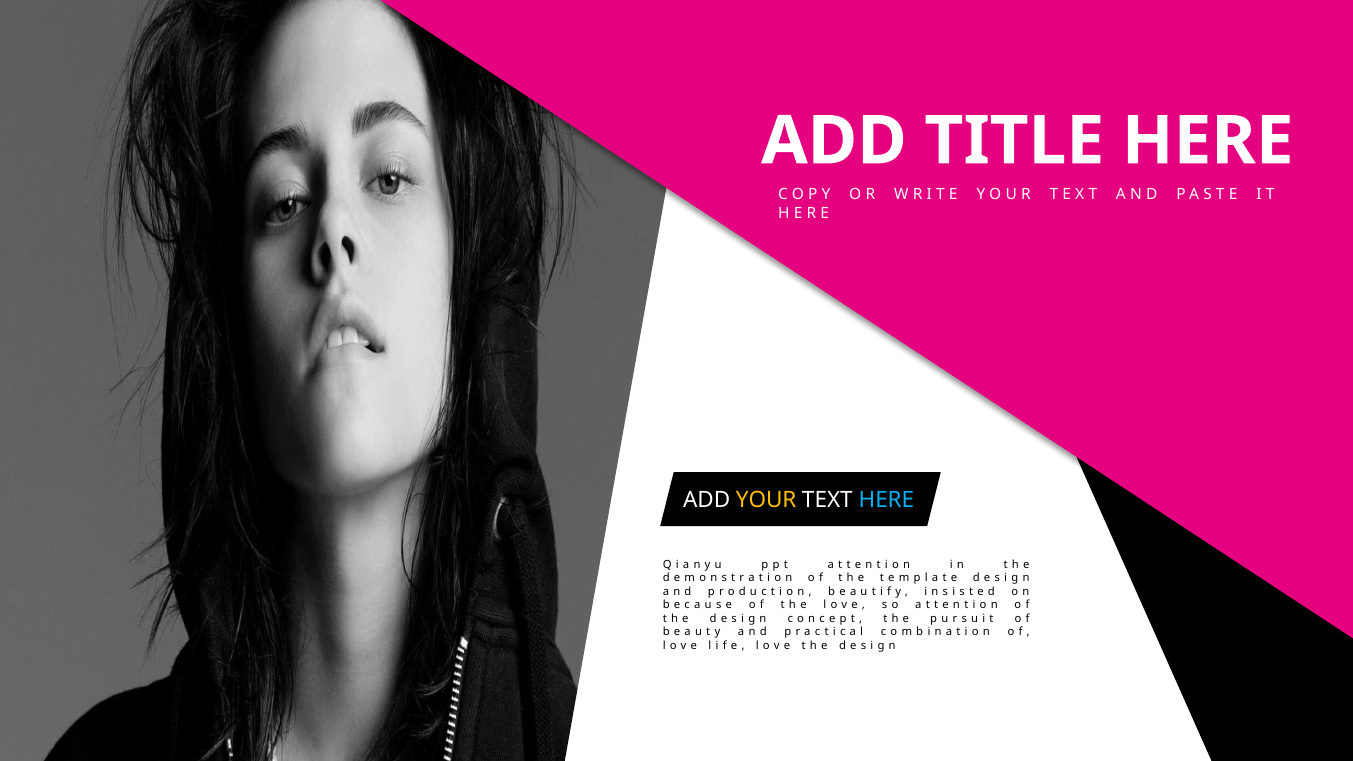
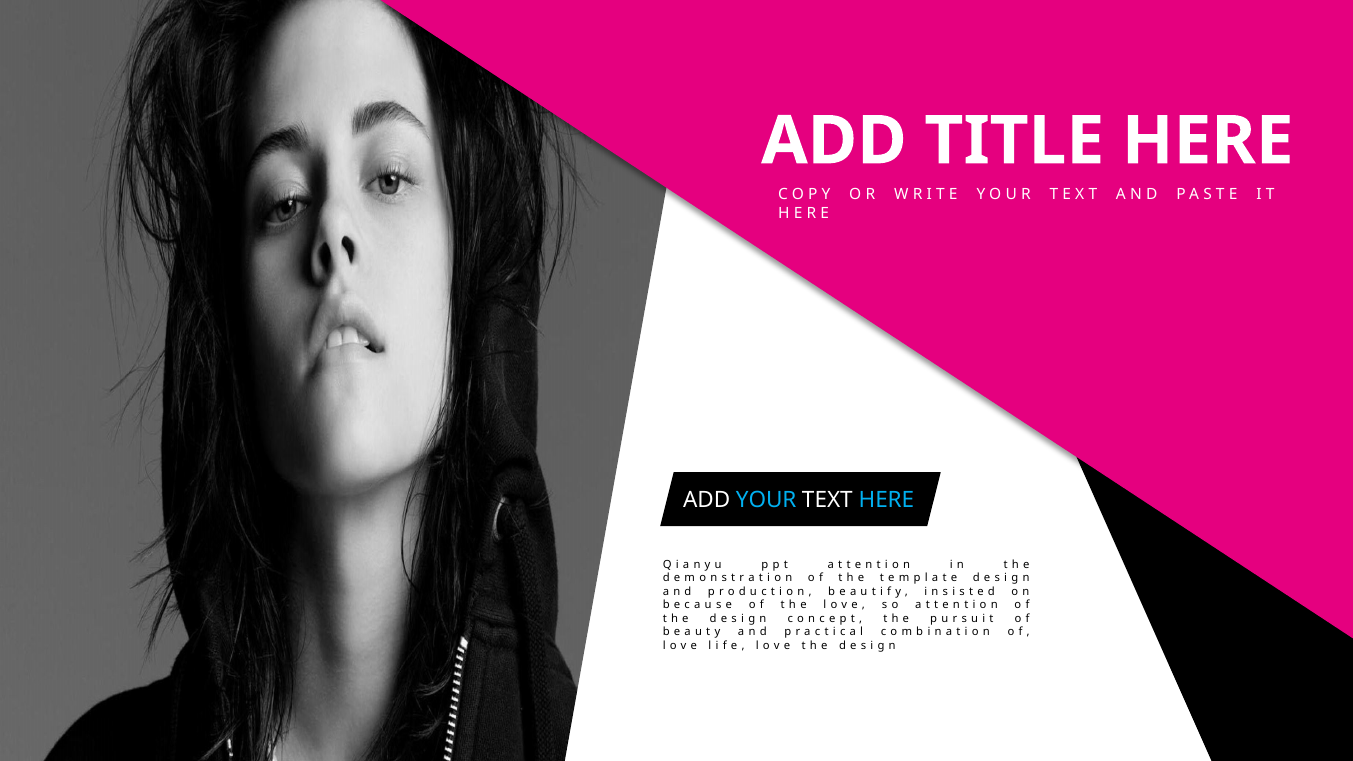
YOUR colour: yellow -> light blue
